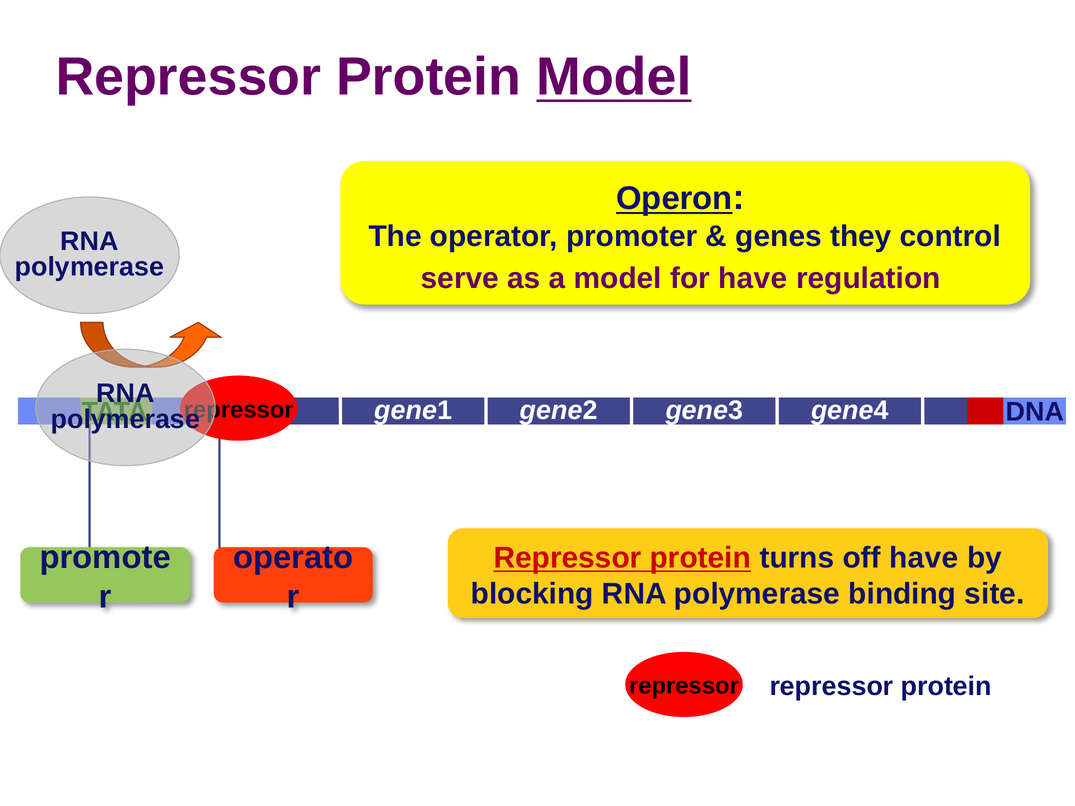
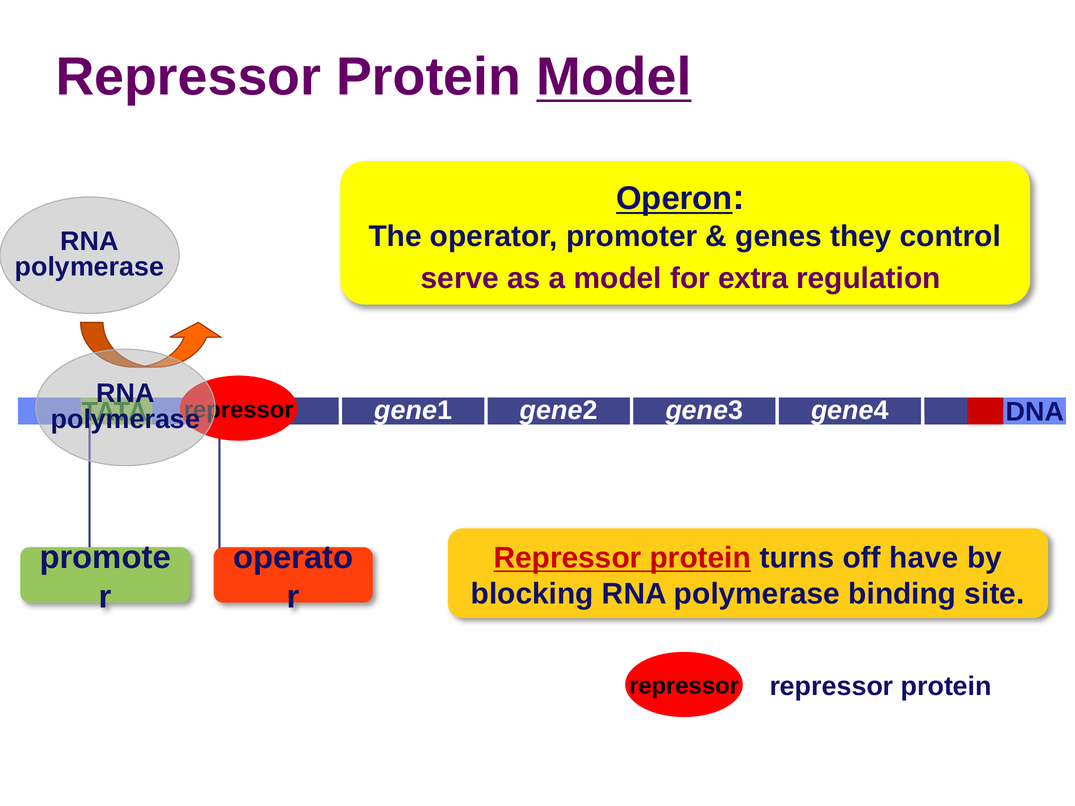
for have: have -> extra
